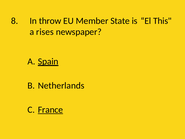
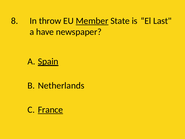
Member underline: none -> present
This: This -> Last
rises: rises -> have
